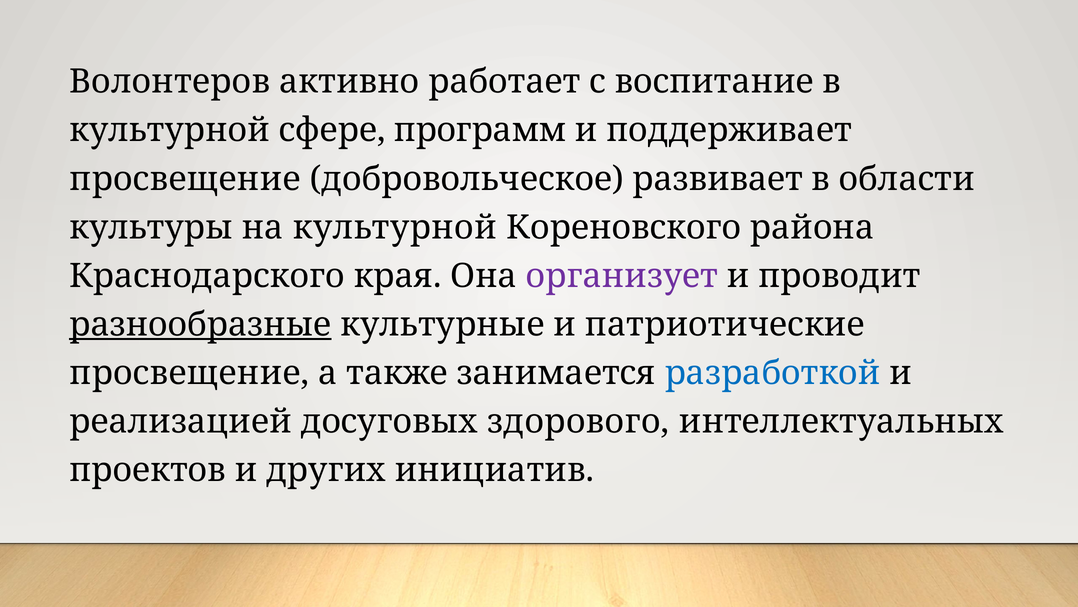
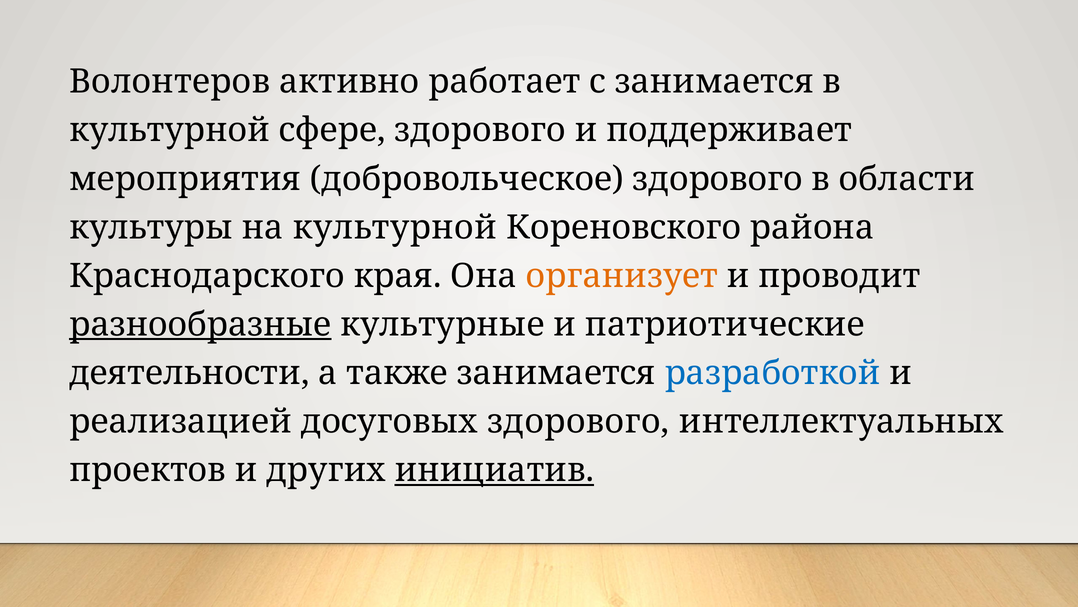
с воспитание: воспитание -> занимается
сфере программ: программ -> здорового
просвещение at (185, 179): просвещение -> мероприятия
добровольческое развивает: развивает -> здорового
организует colour: purple -> orange
просвещение at (189, 373): просвещение -> деятельности
инициатив underline: none -> present
